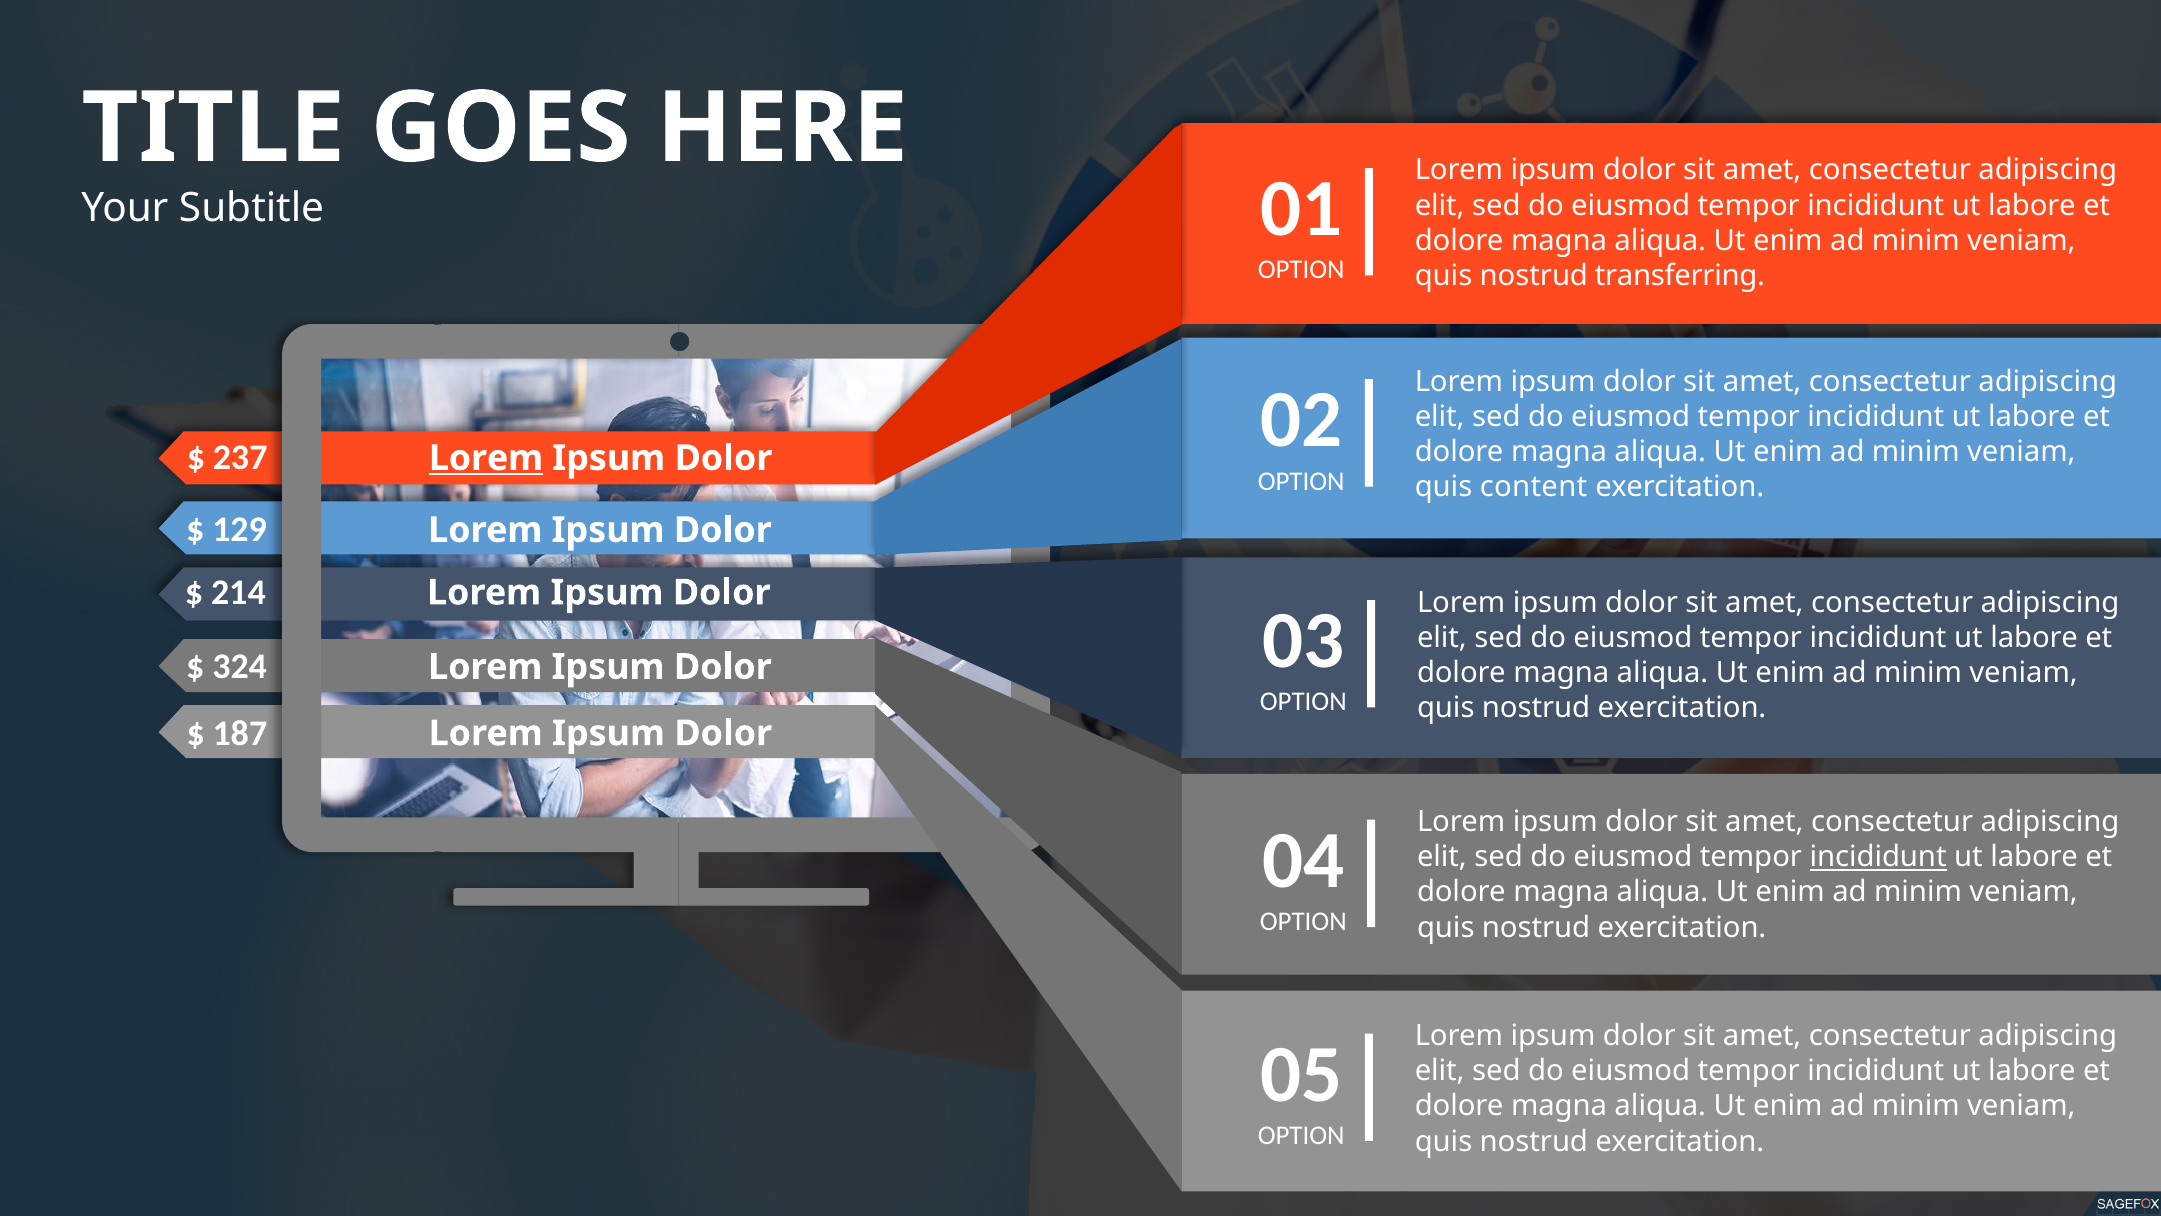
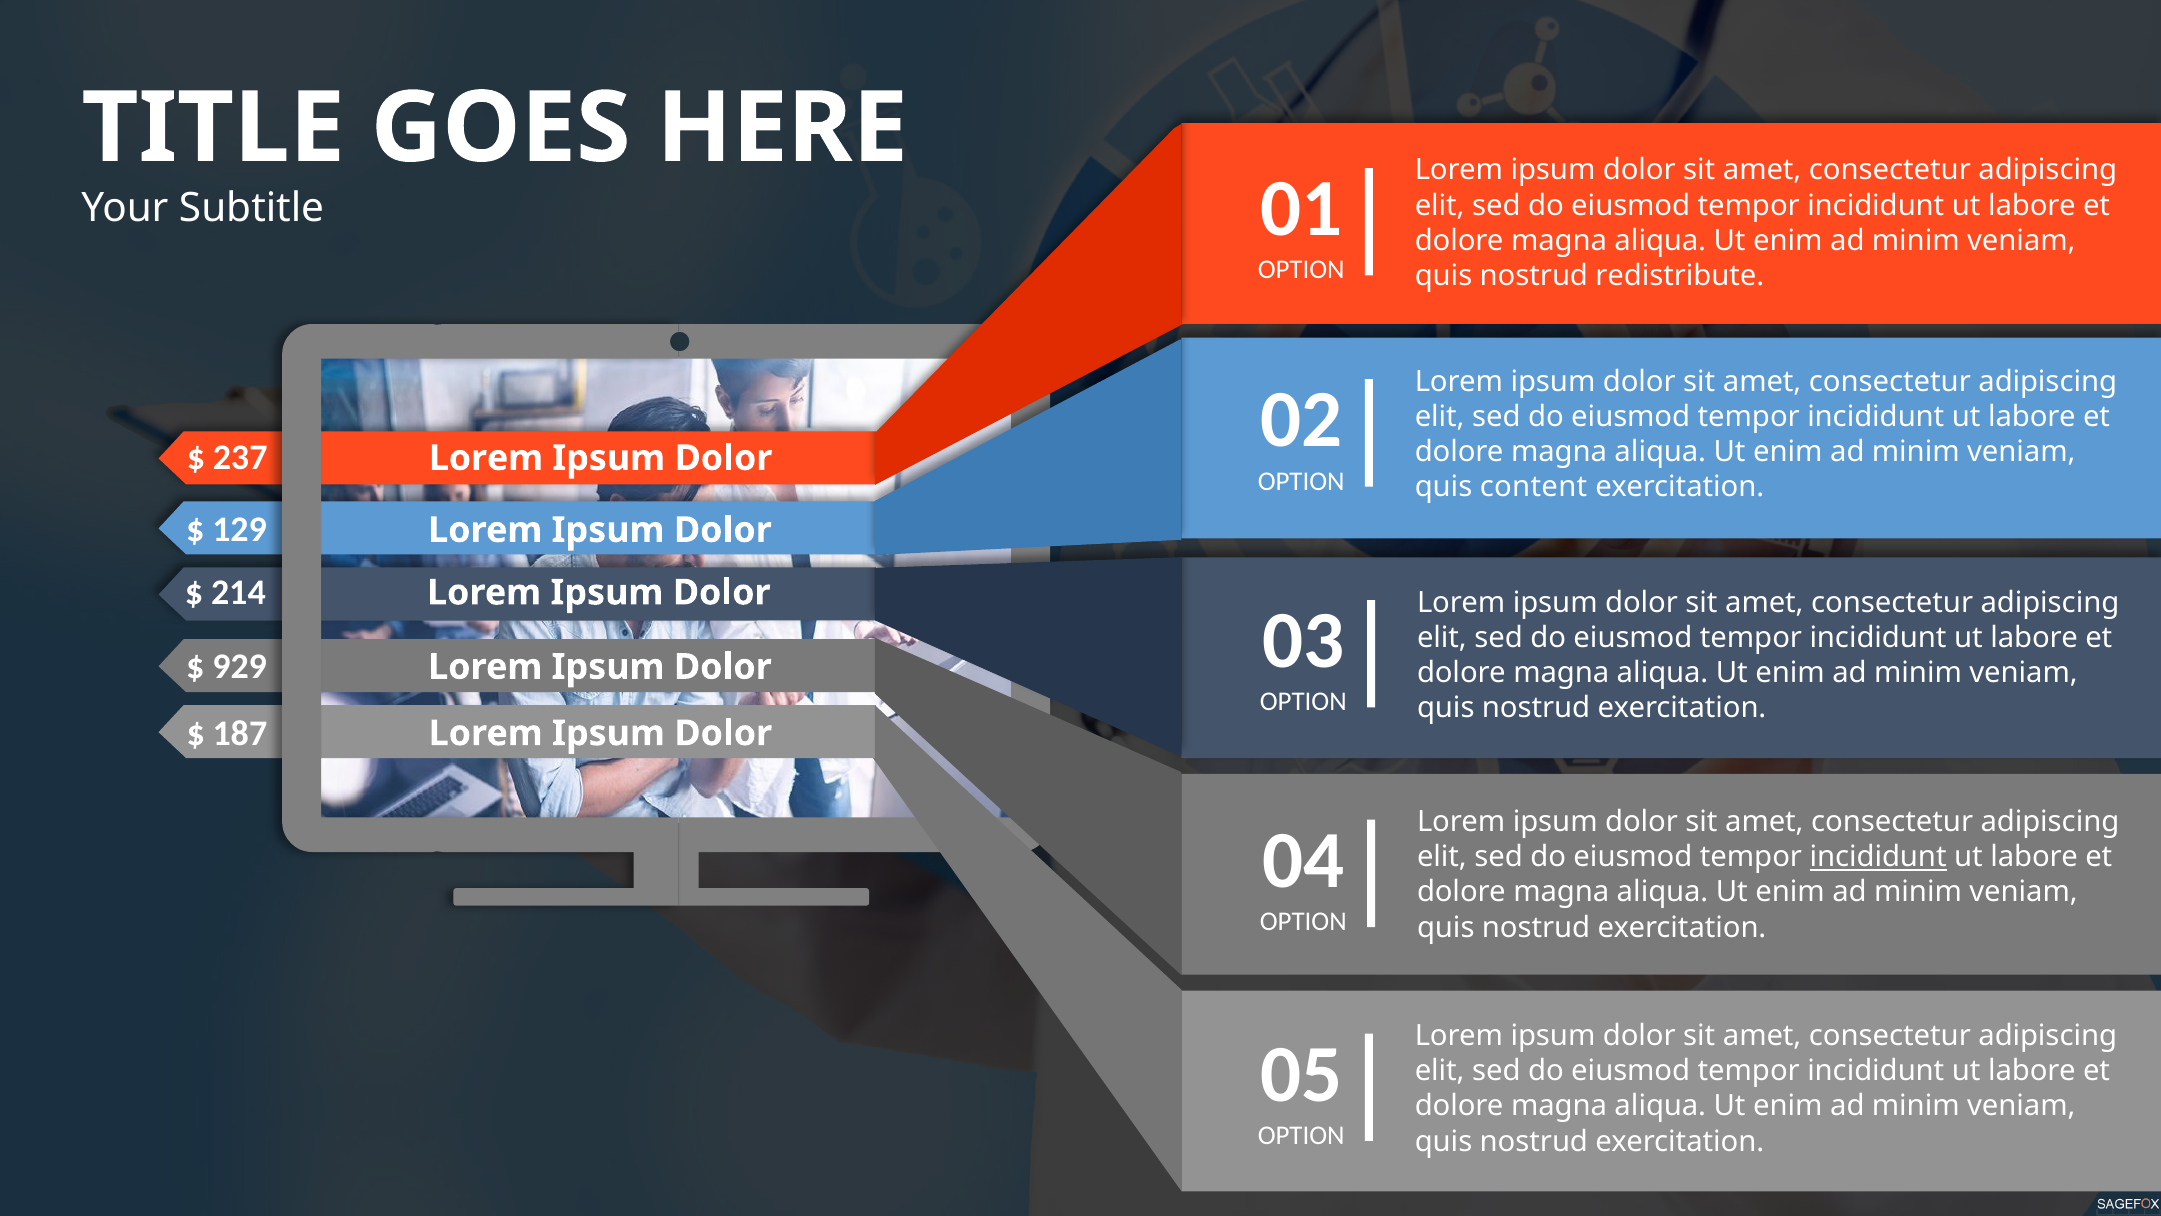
transferring: transferring -> redistribute
Lorem at (486, 458) underline: present -> none
324: 324 -> 929
